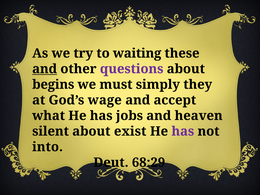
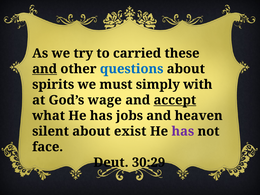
waiting: waiting -> carried
questions colour: purple -> blue
begins: begins -> spirits
they: they -> with
accept underline: none -> present
into: into -> face
68:29: 68:29 -> 30:29
